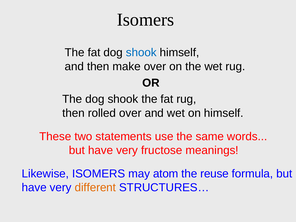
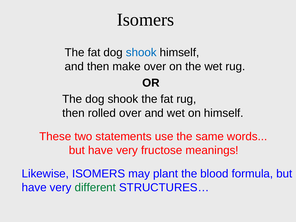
atom: atom -> plant
reuse: reuse -> blood
different colour: orange -> green
